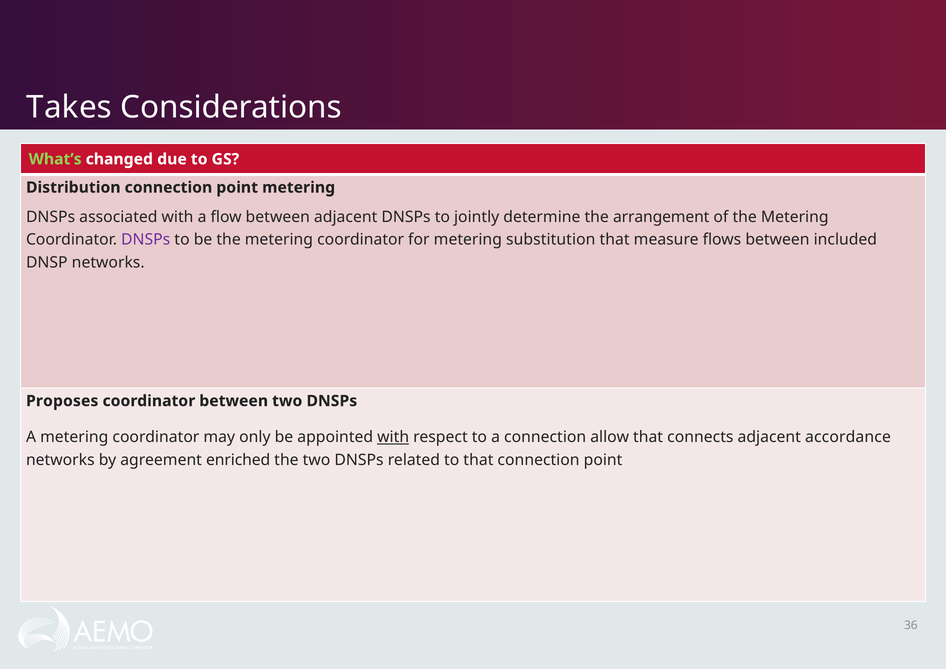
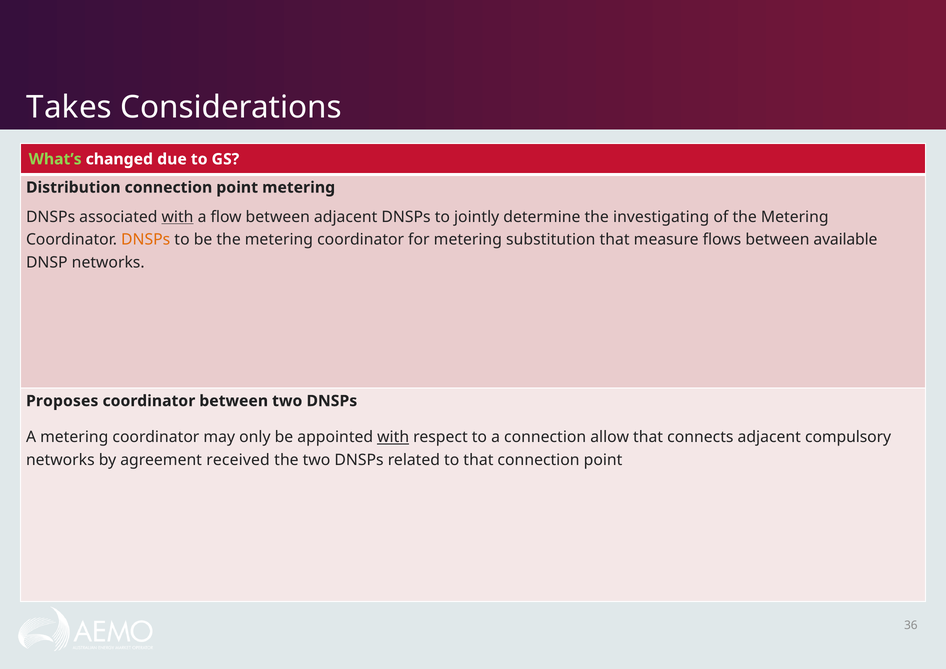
with at (178, 217) underline: none -> present
arrangement: arrangement -> investigating
DNSPs at (146, 240) colour: purple -> orange
included: included -> available
accordance: accordance -> compulsory
enriched: enriched -> received
